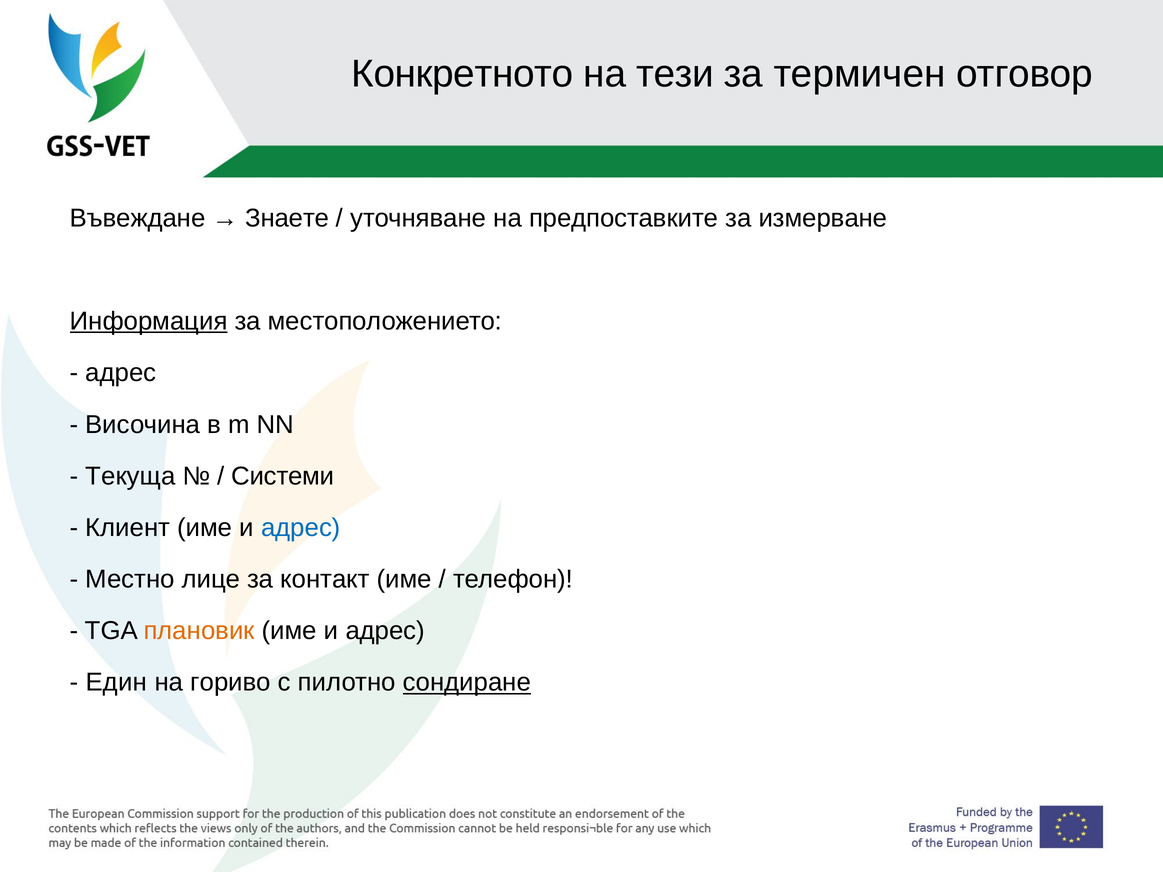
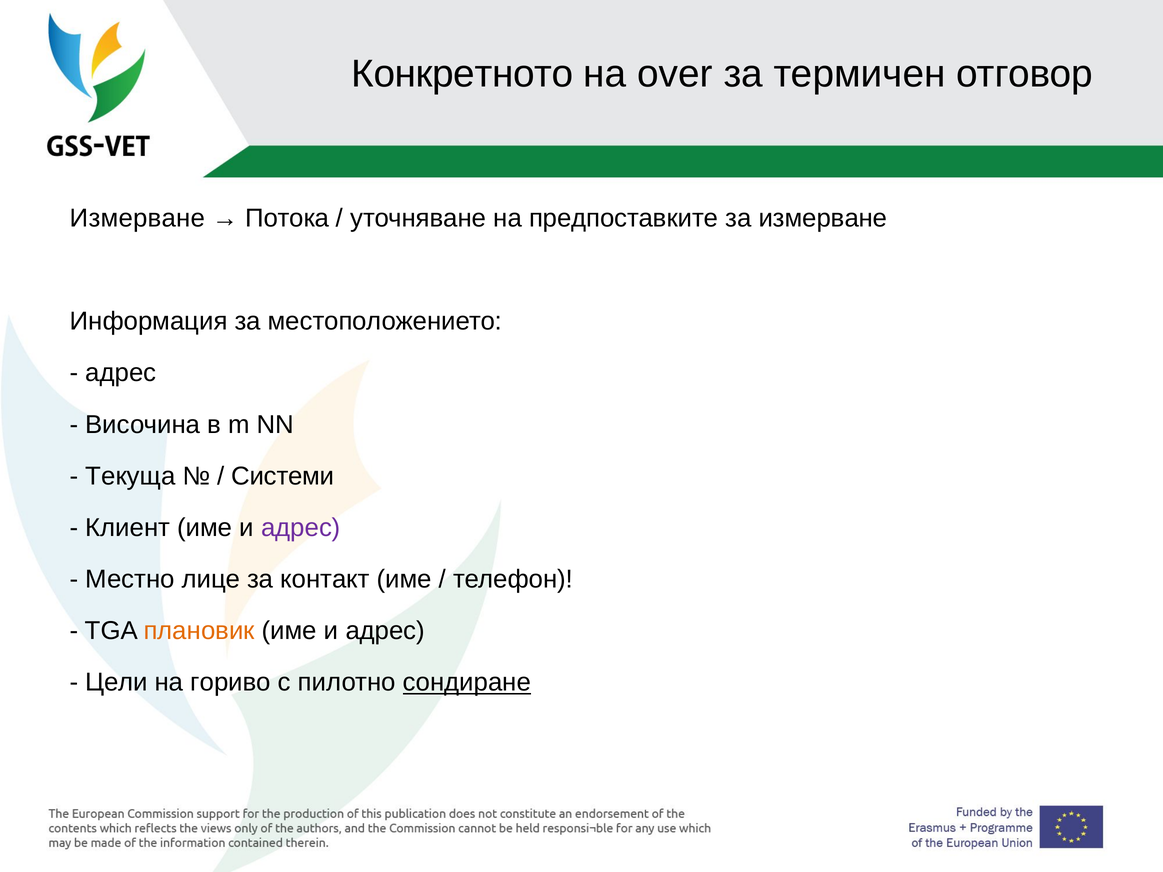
тези: тези -> over
Въвеждане at (138, 218): Въвеждане -> Измерване
Знаете: Знаете -> Потока
Информация underline: present -> none
адрес at (301, 528) colour: blue -> purple
Един: Един -> Цели
